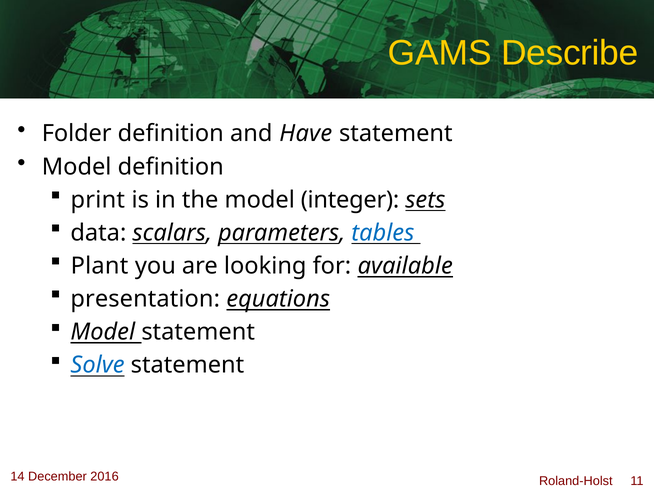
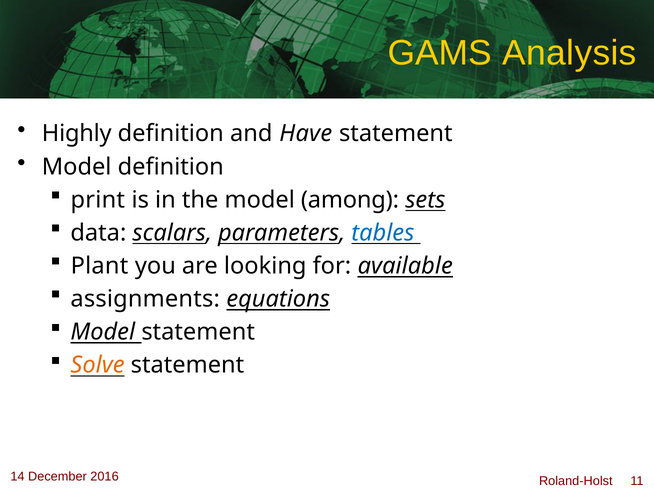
Describe: Describe -> Analysis
Folder: Folder -> Highly
integer: integer -> among
presentation: presentation -> assignments
Solve colour: blue -> orange
